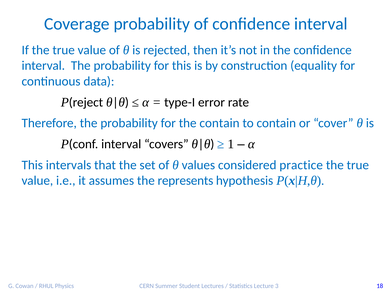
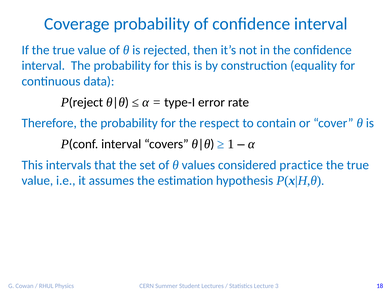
the contain: contain -> respect
represents: represents -> estimation
